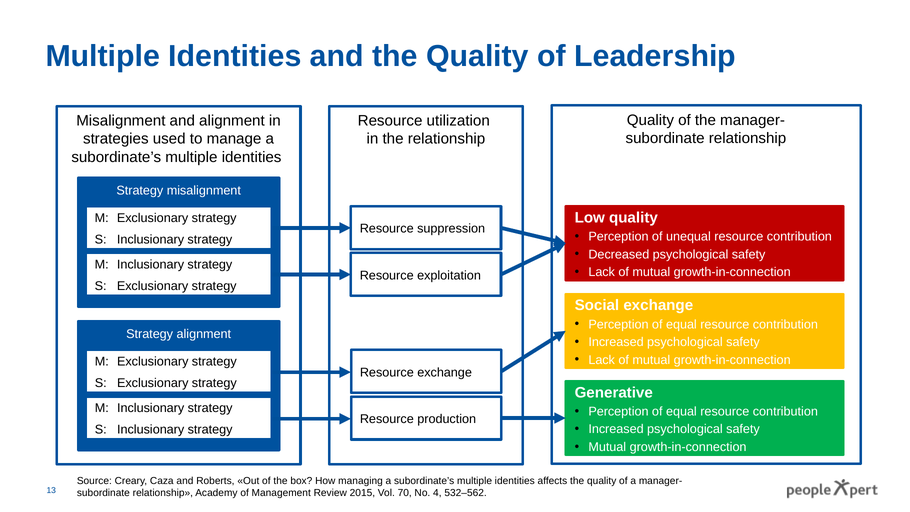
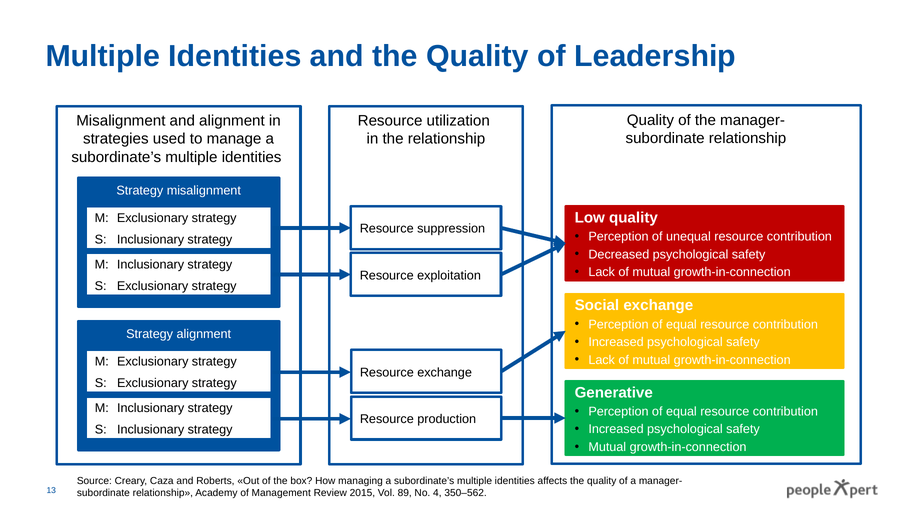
70: 70 -> 89
532–562: 532–562 -> 350–562
